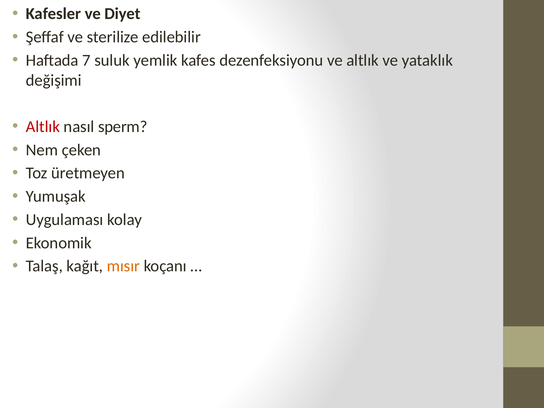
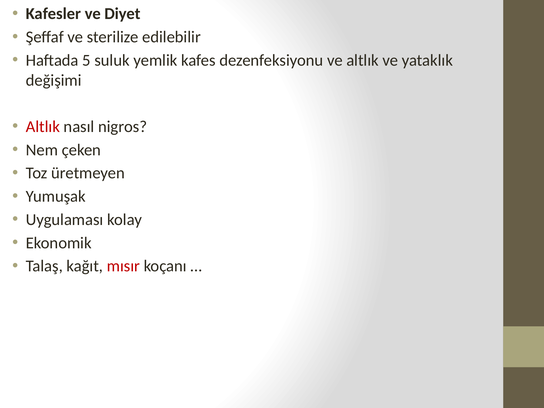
7: 7 -> 5
sperm: sperm -> nigros
mısır colour: orange -> red
